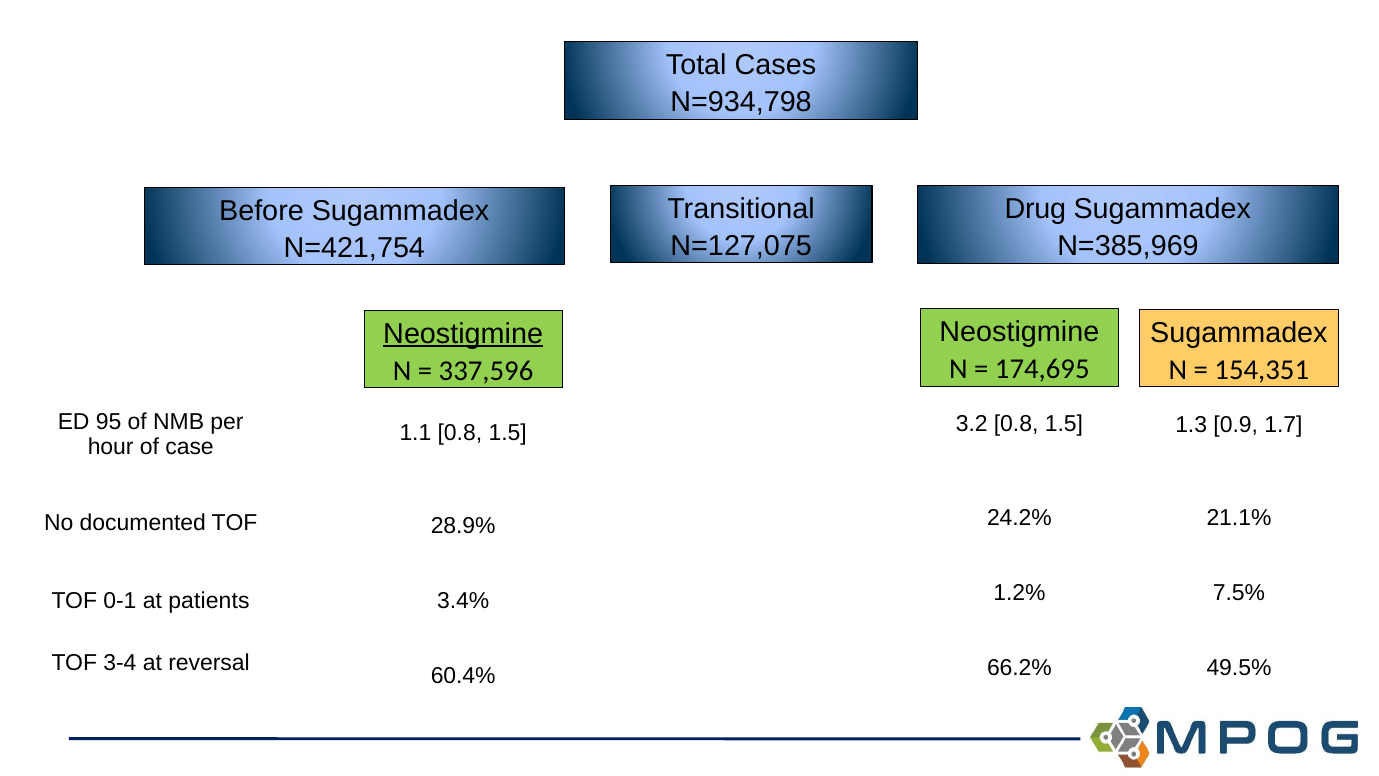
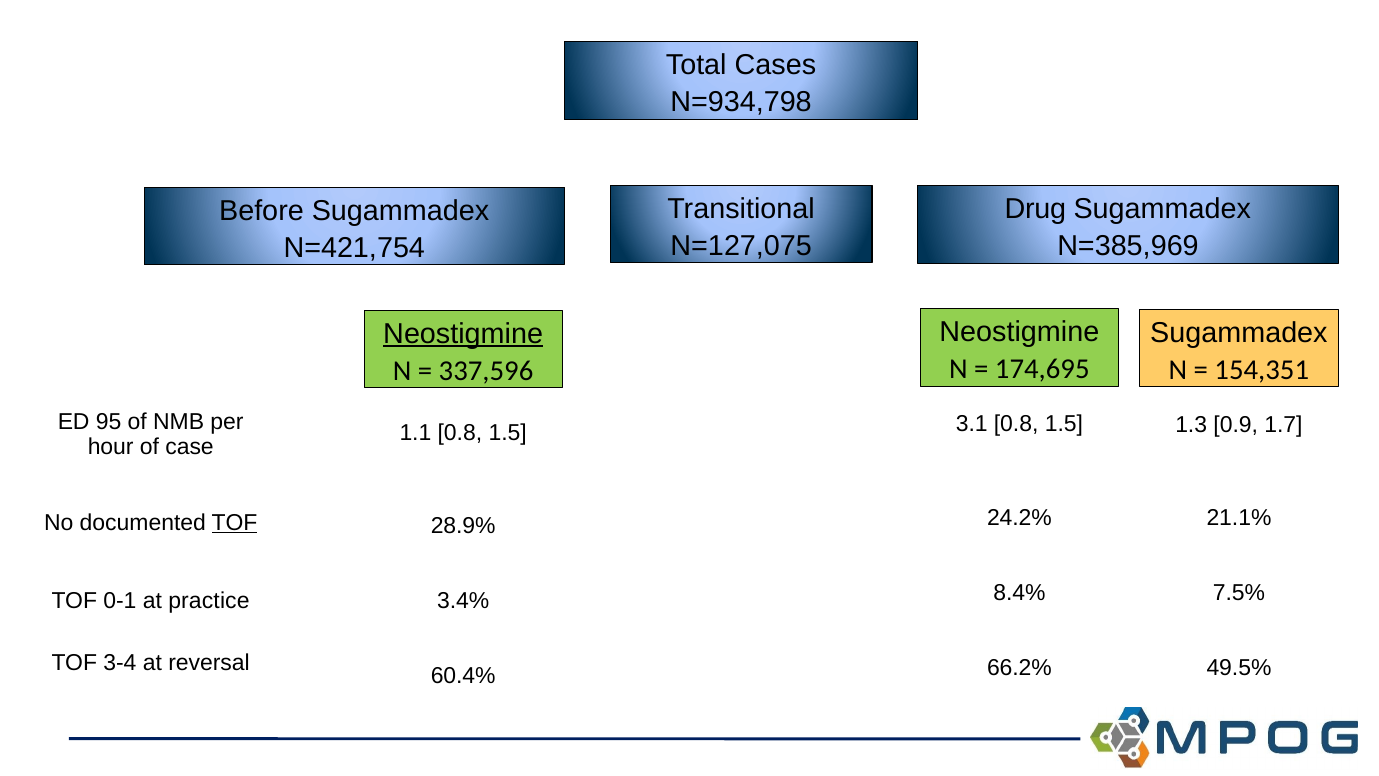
3.2: 3.2 -> 3.1
TOF at (234, 522) underline: none -> present
1.2%: 1.2% -> 8.4%
patients: patients -> practice
